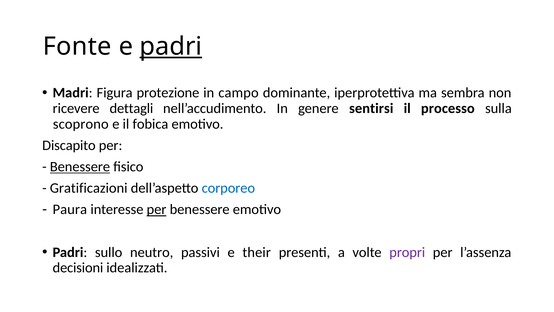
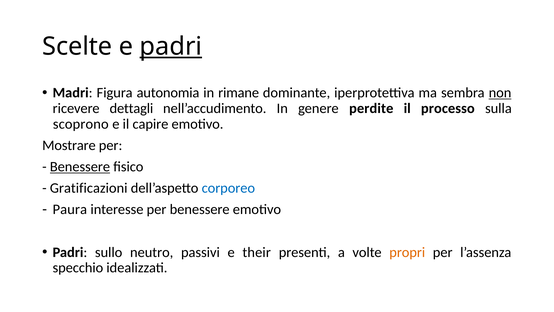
Fonte: Fonte -> Scelte
protezione: protezione -> autonomia
campo: campo -> rimane
non underline: none -> present
sentirsi: sentirsi -> perdite
fobica: fobica -> capire
Discapito: Discapito -> Mostrare
per at (157, 209) underline: present -> none
propri colour: purple -> orange
decisioni: decisioni -> specchio
